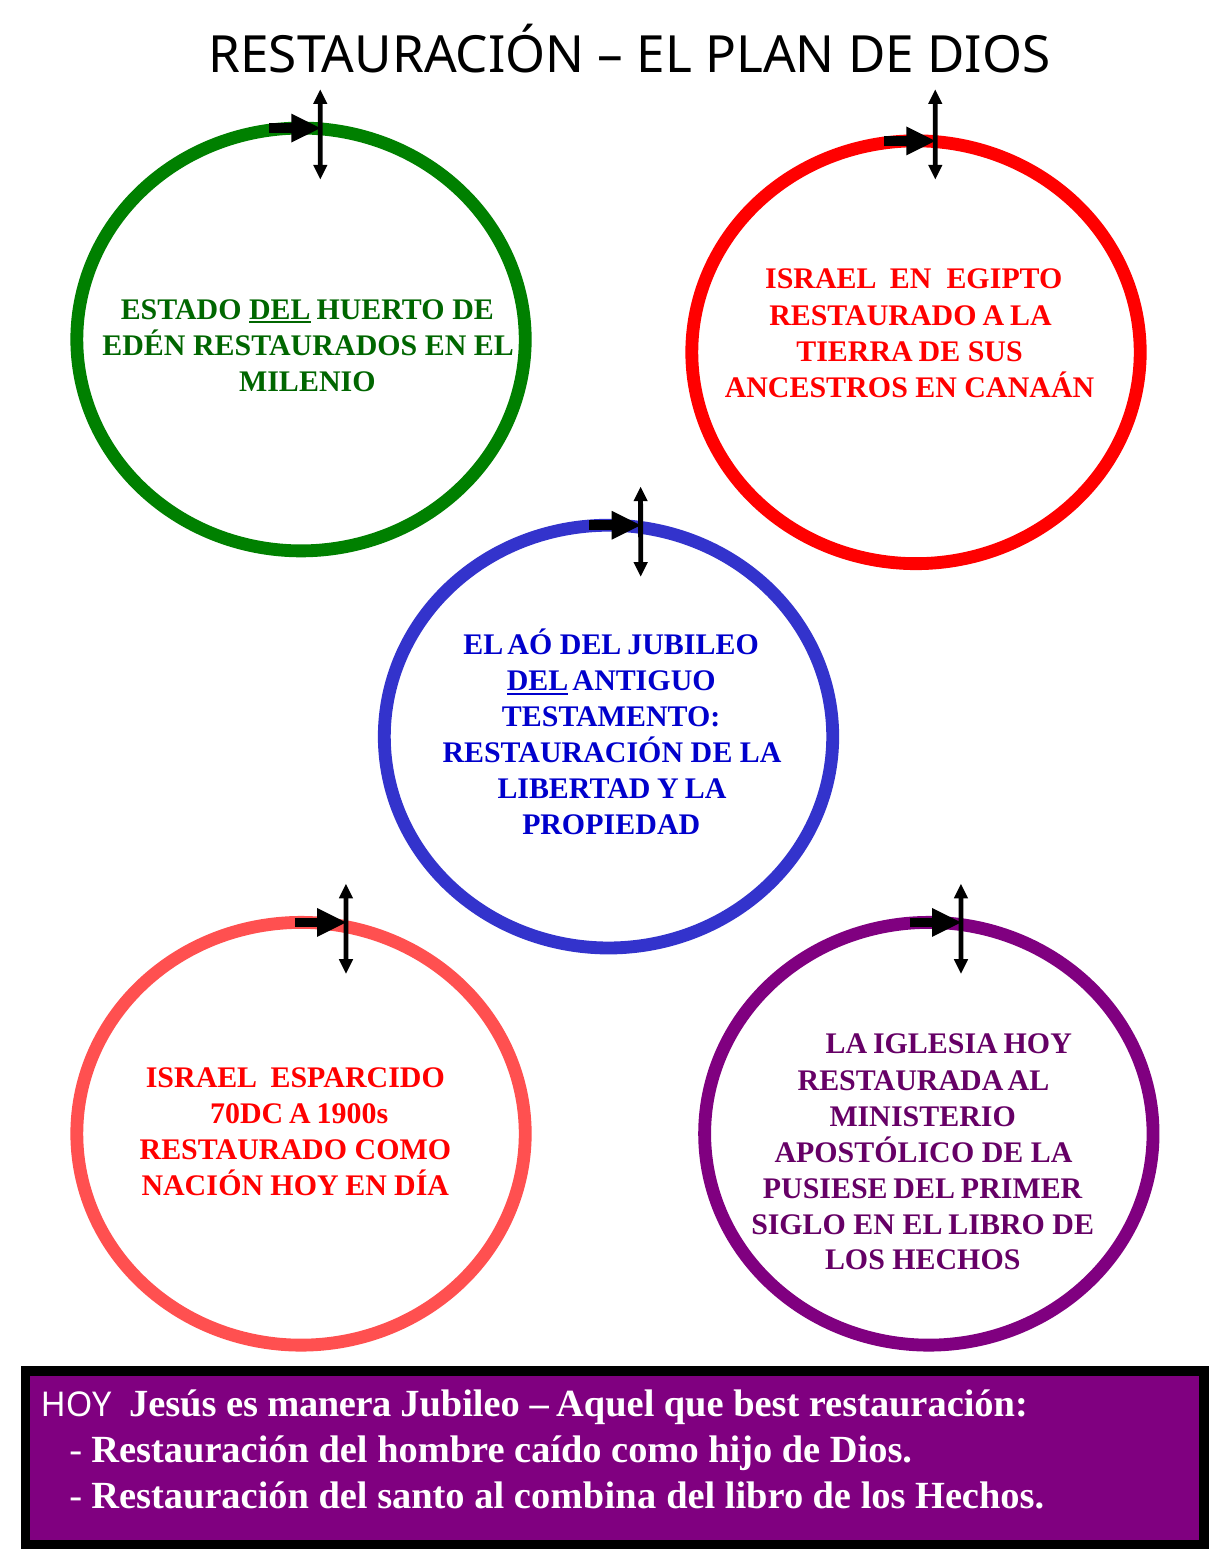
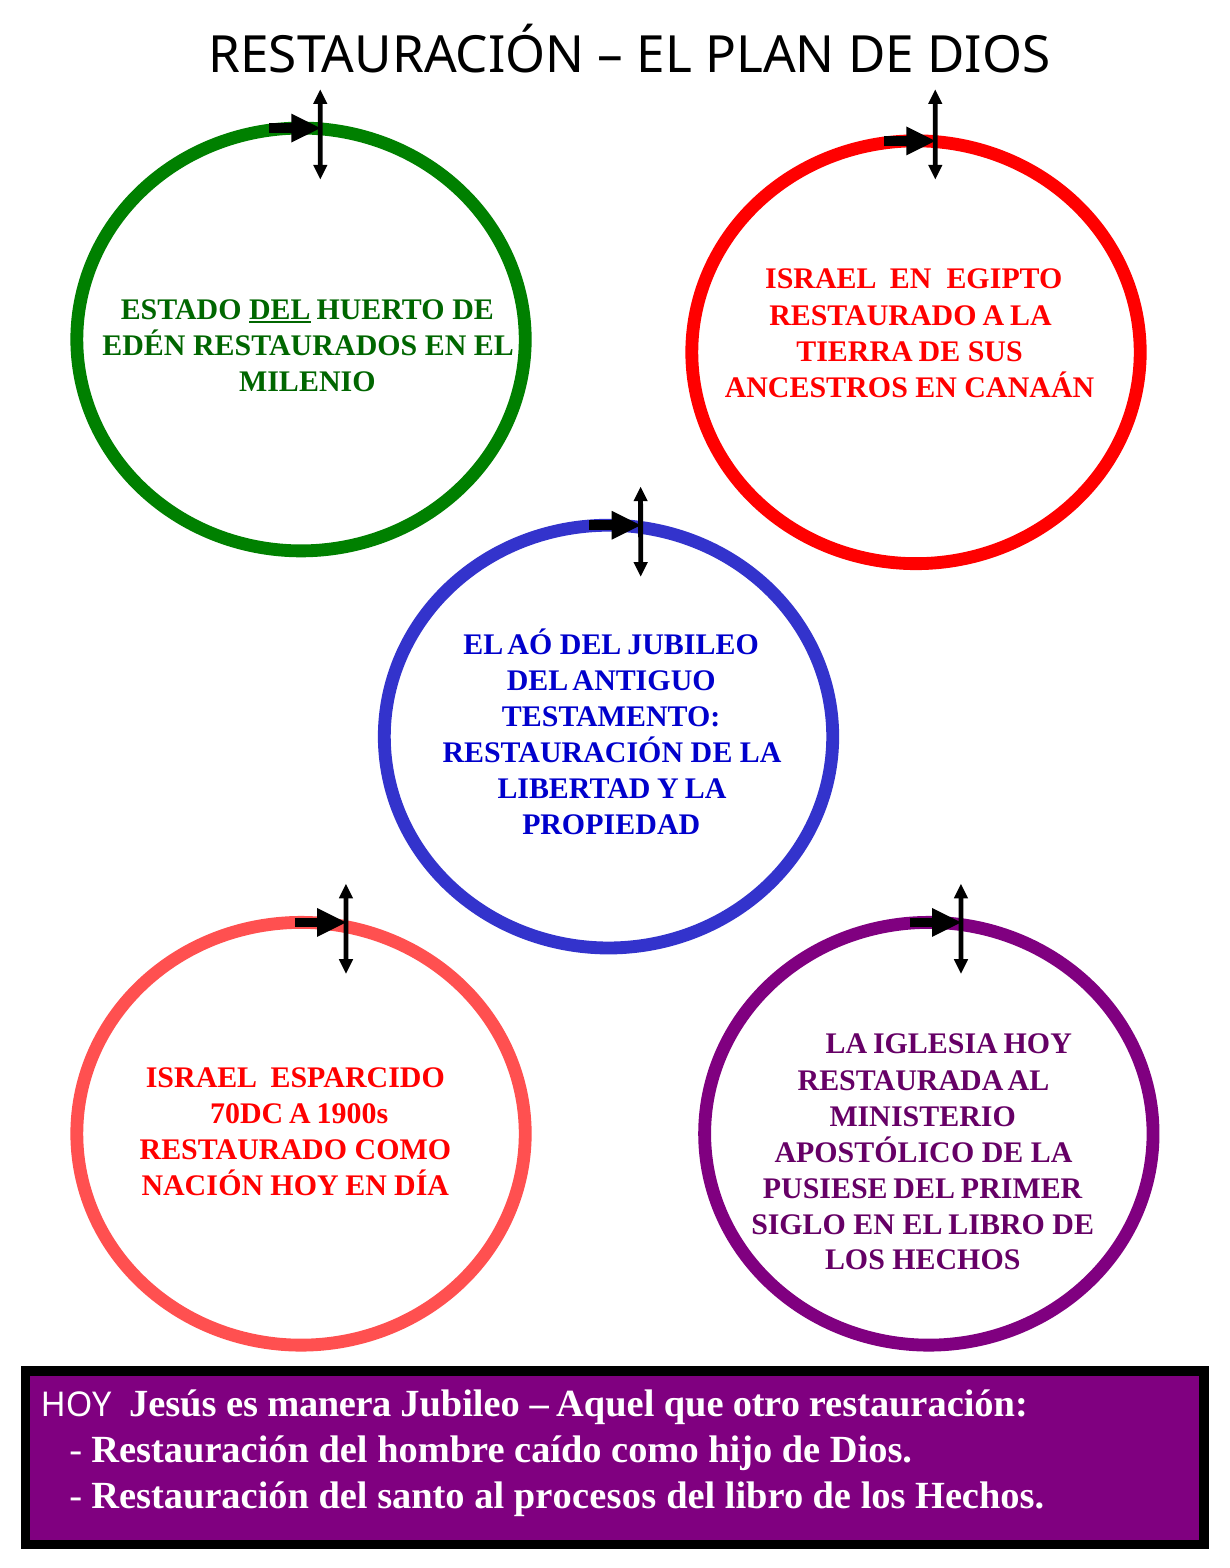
DEL at (538, 681) underline: present -> none
best: best -> otro
combina: combina -> procesos
